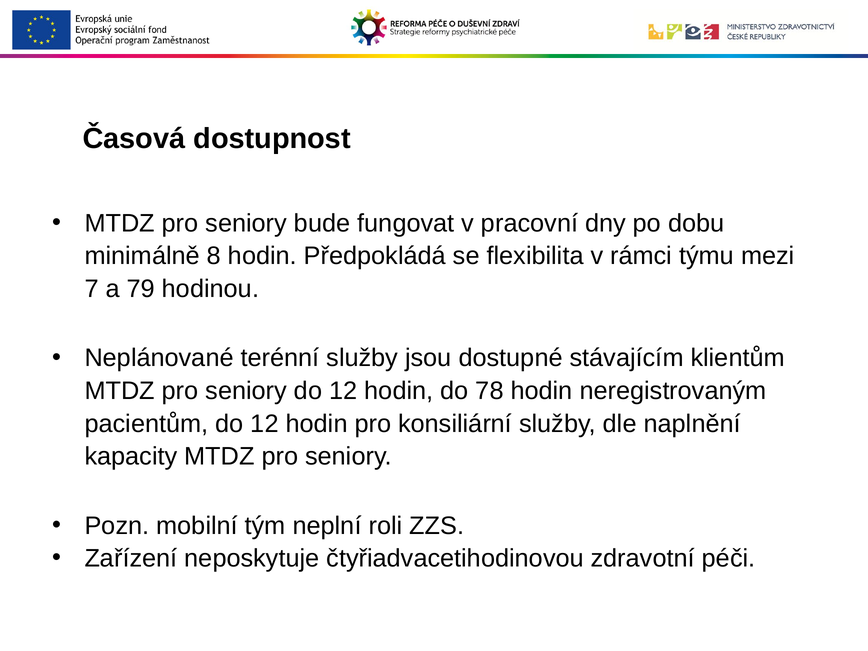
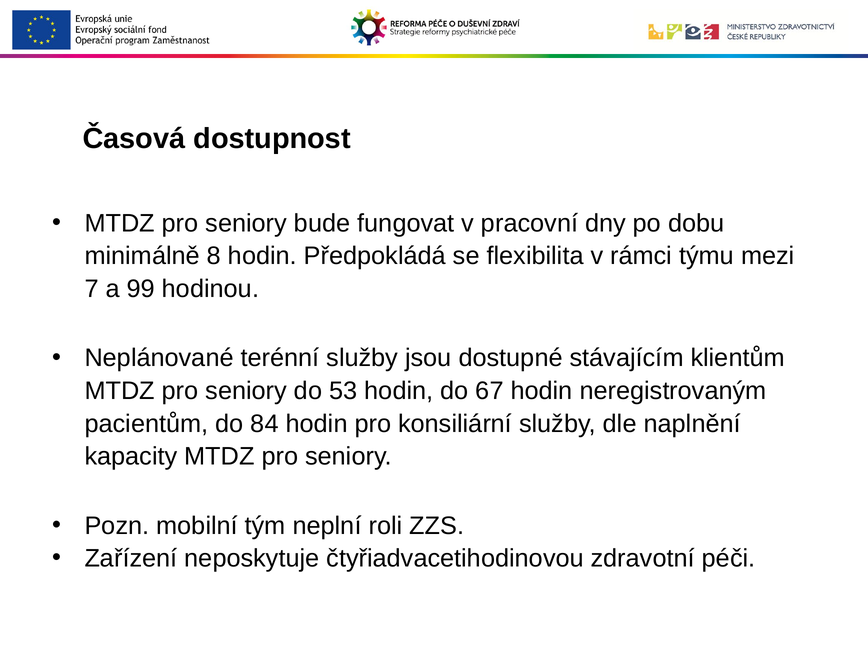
79: 79 -> 99
seniory do 12: 12 -> 53
78: 78 -> 67
pacientům do 12: 12 -> 84
